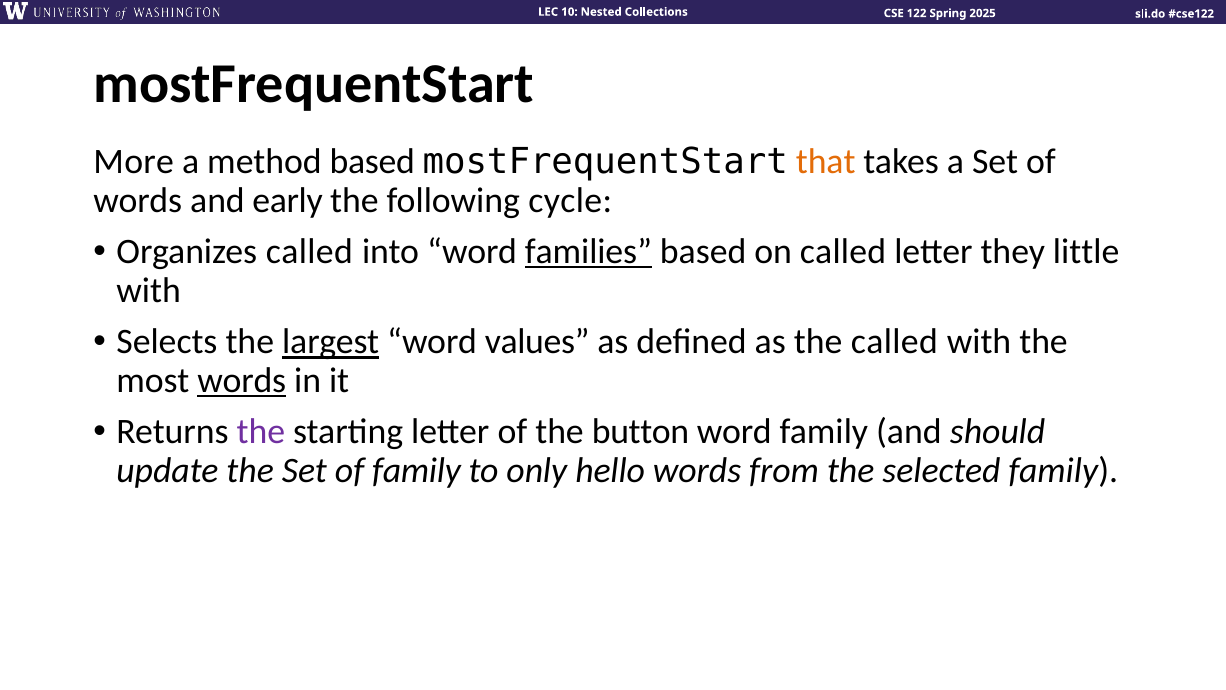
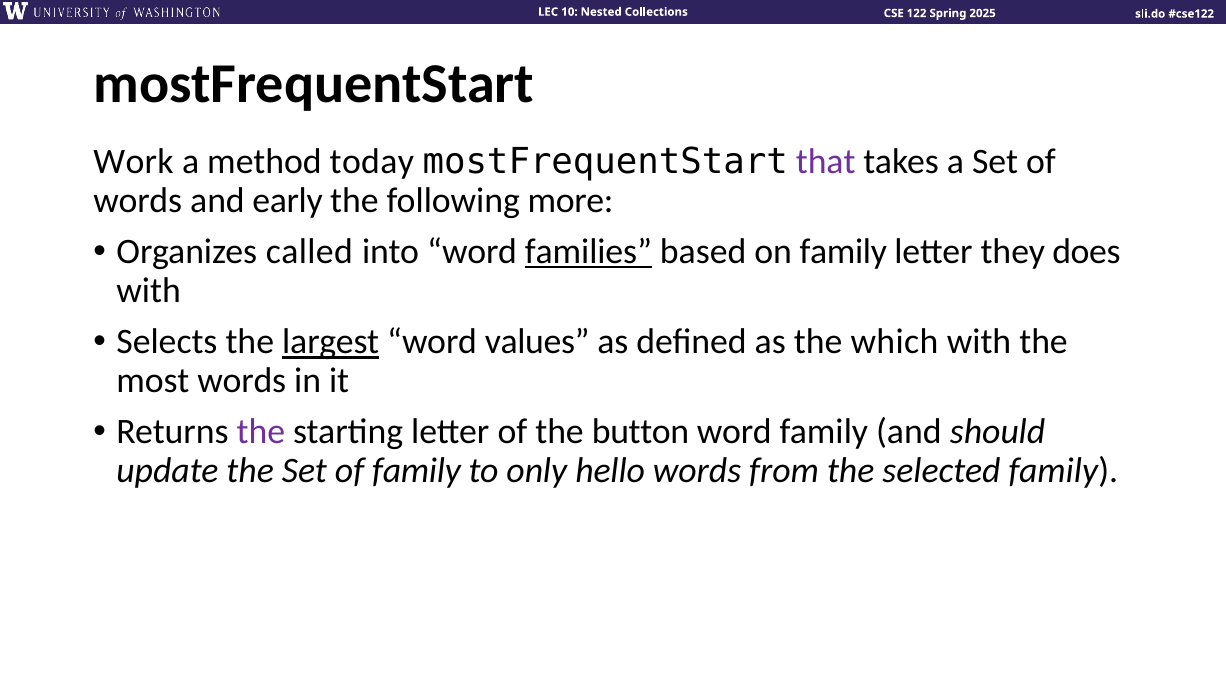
More: More -> Work
method based: based -> today
that colour: orange -> purple
cycle: cycle -> more
on called: called -> family
little: little -> does
the called: called -> which
words at (242, 380) underline: present -> none
